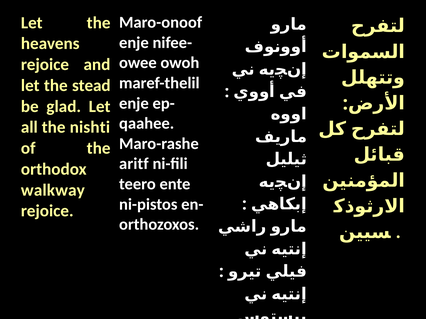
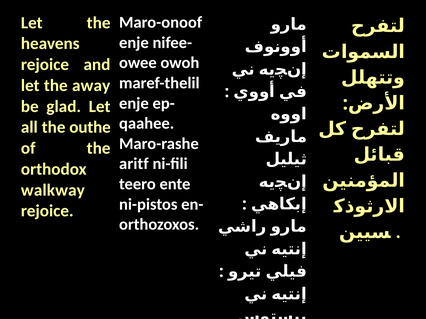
stead: stead -> away
nishti: nishti -> outhe
